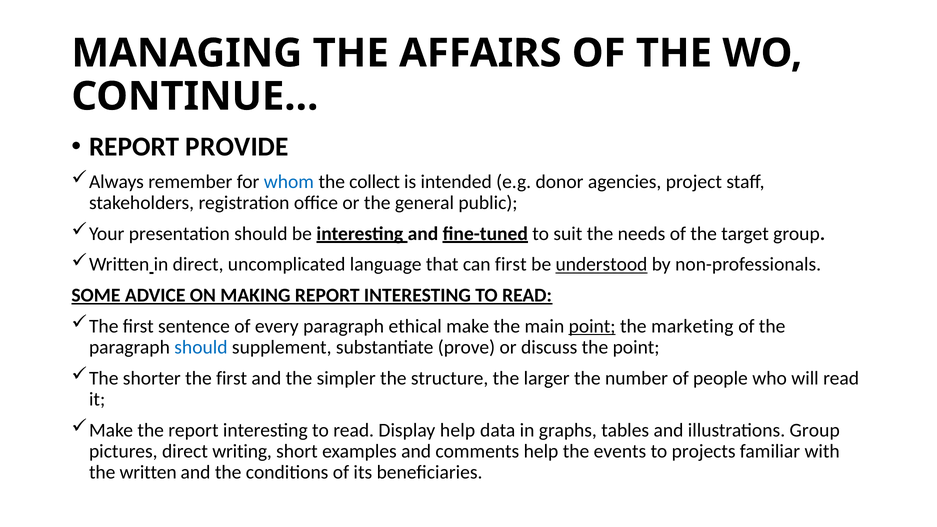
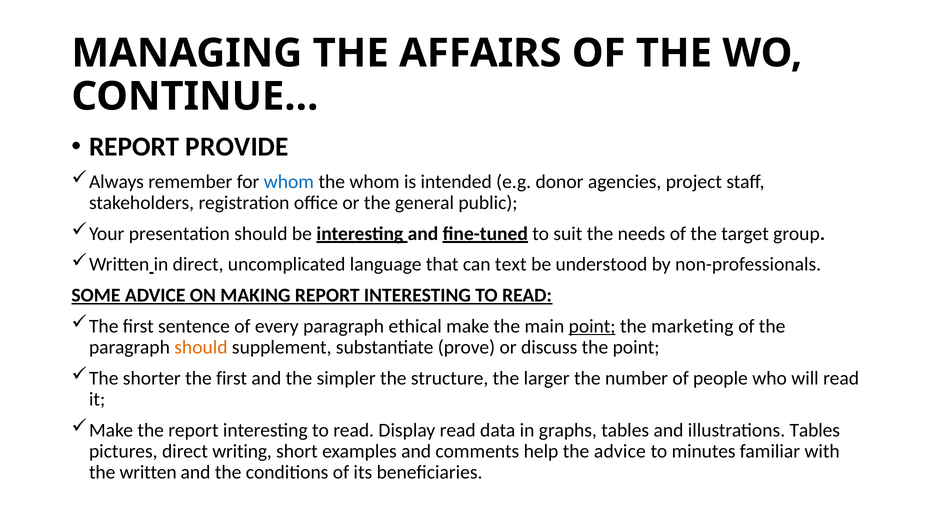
the collect: collect -> whom
can first: first -> text
understood underline: present -> none
should at (201, 347) colour: blue -> orange
Display help: help -> read
illustrations Group: Group -> Tables
the events: events -> advice
projects: projects -> minutes
